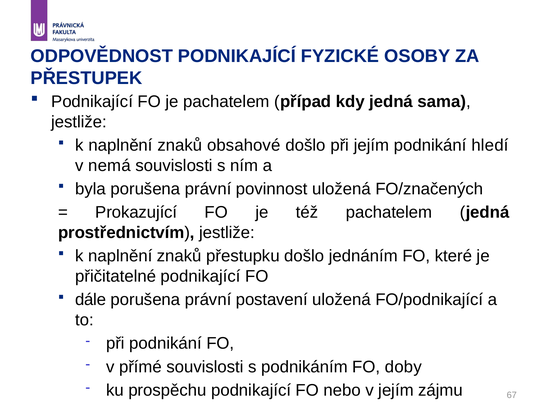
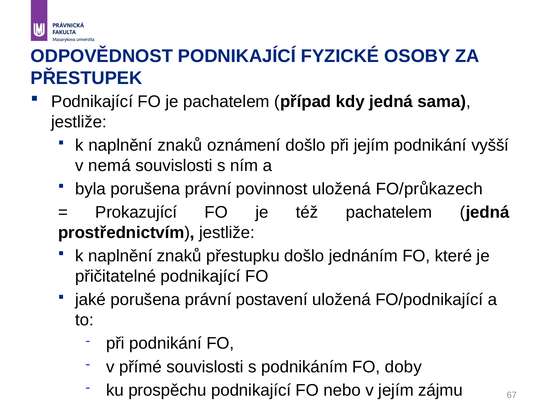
obsahové: obsahové -> oznámení
hledí: hledí -> vyšší
FO/značených: FO/značených -> FO/průkazech
dále: dále -> jaké
